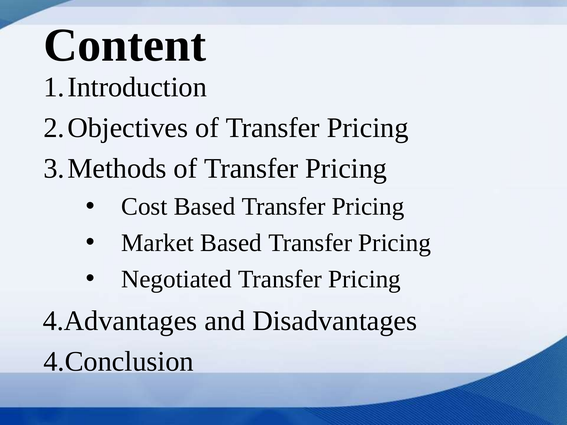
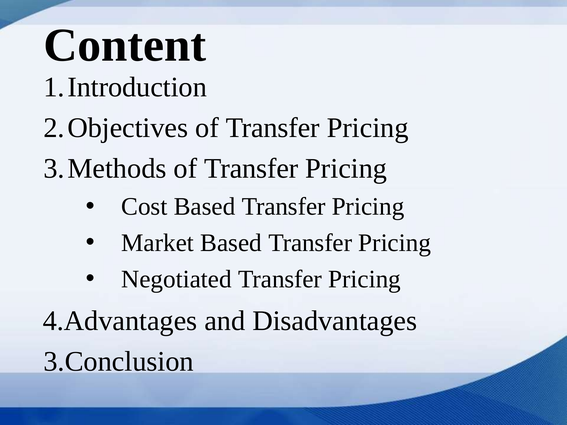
4.Conclusion: 4.Conclusion -> 3.Conclusion
